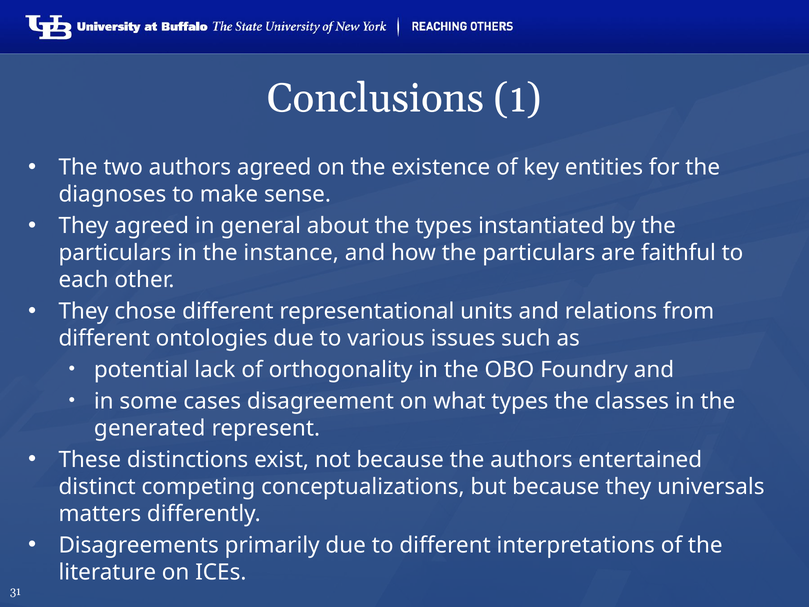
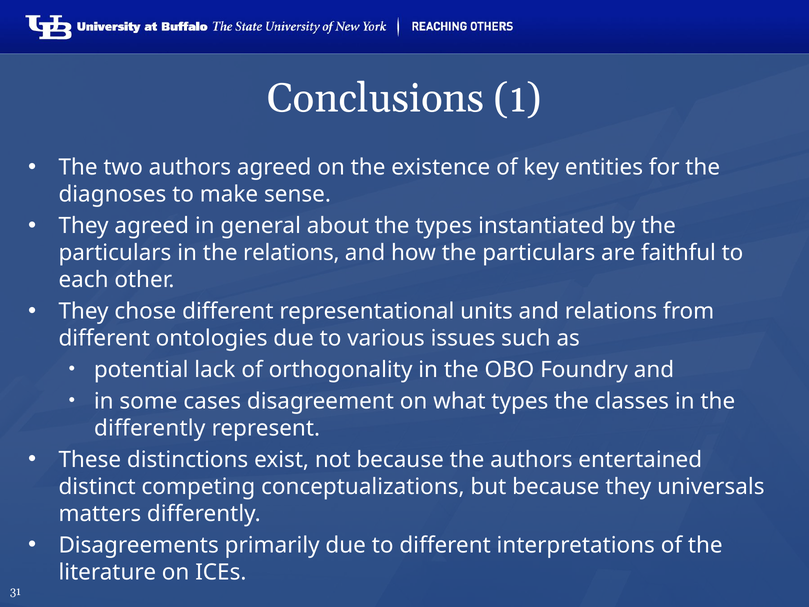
the instance: instance -> relations
generated at (150, 428): generated -> differently
